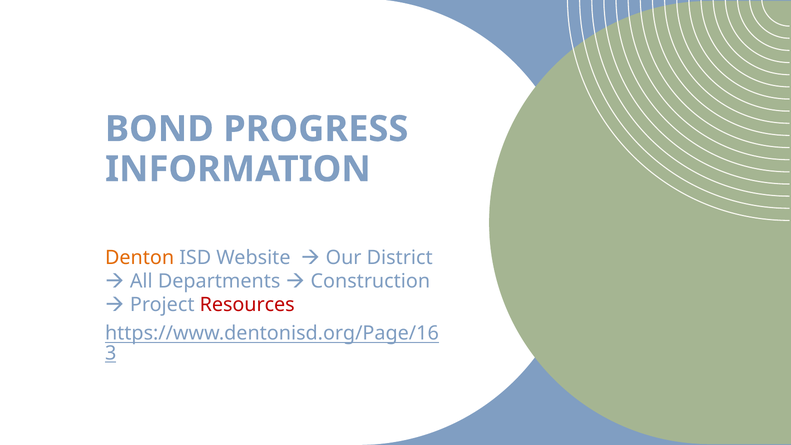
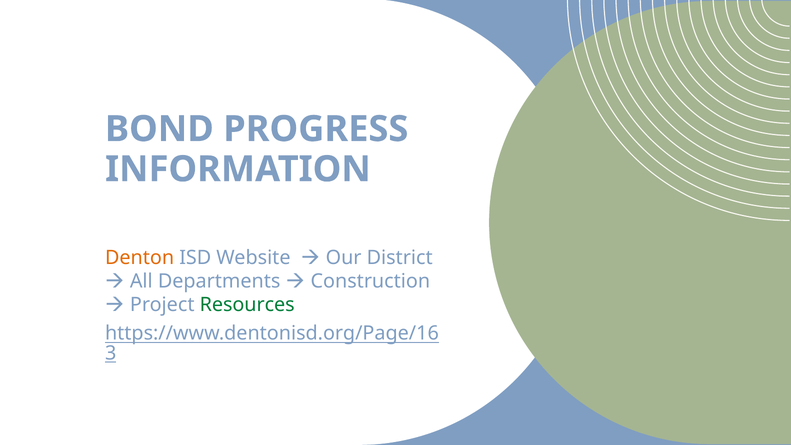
Resources colour: red -> green
